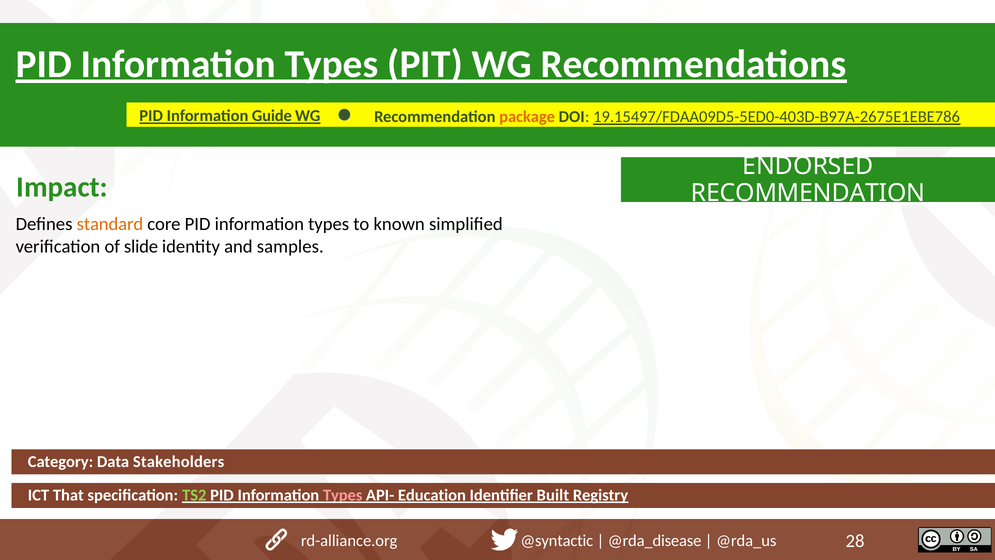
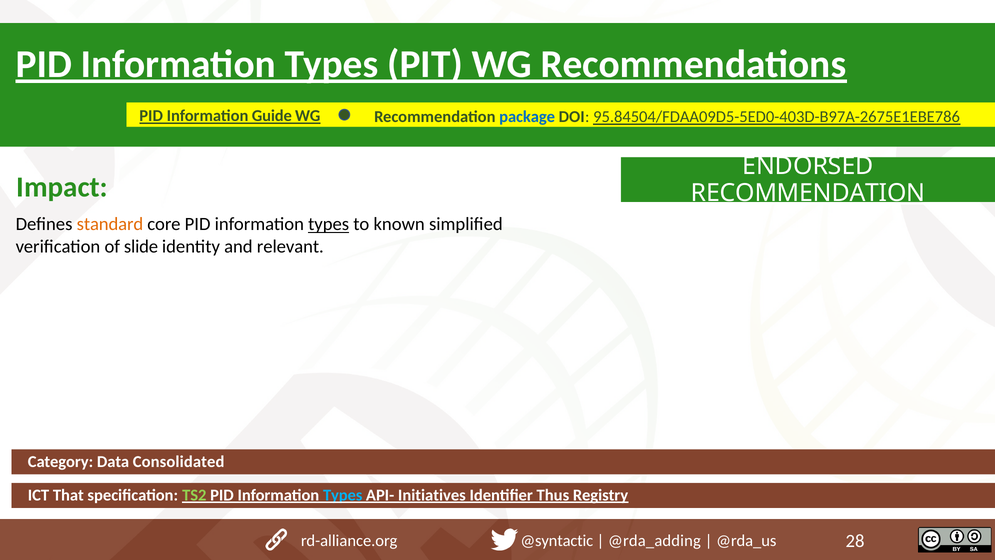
package colour: orange -> blue
19.15497/FDAA09D5-5ED0-403D-B97A-2675E1EBE786: 19.15497/FDAA09D5-5ED0-403D-B97A-2675E1EBE786 -> 95.84504/FDAA09D5-5ED0-403D-B97A-2675E1EBE786
types at (329, 224) underline: none -> present
samples: samples -> relevant
Stakeholders: Stakeholders -> Consolidated
Types at (343, 495) colour: pink -> light blue
Education: Education -> Initiatives
Built: Built -> Thus
@rda_disease: @rda_disease -> @rda_adding
